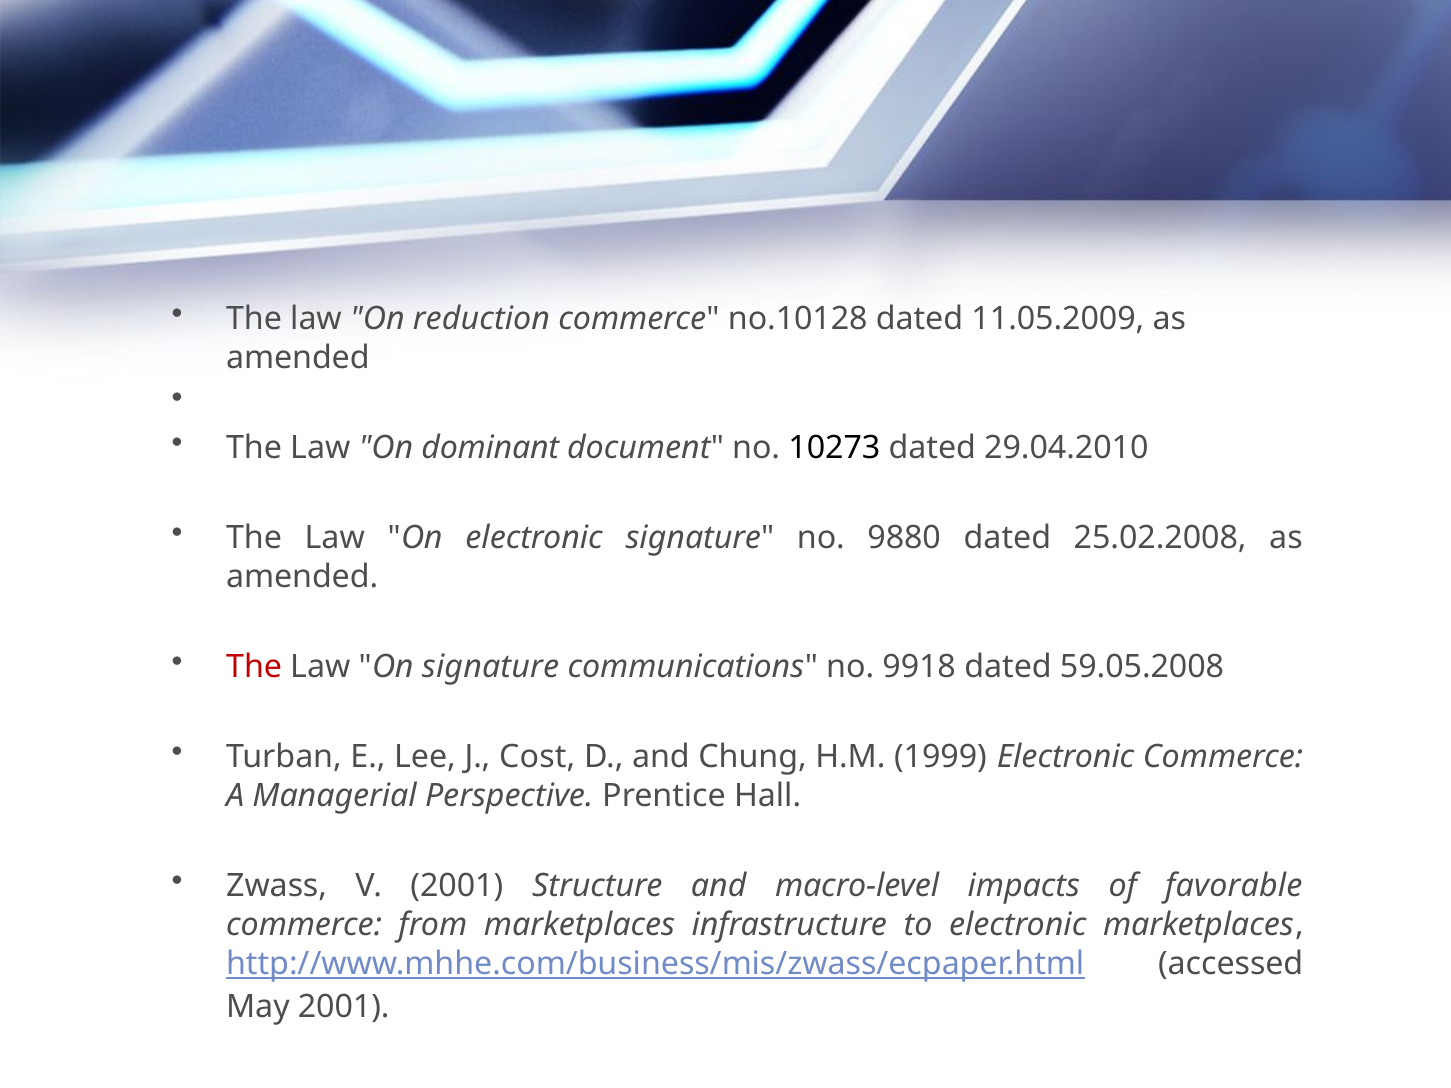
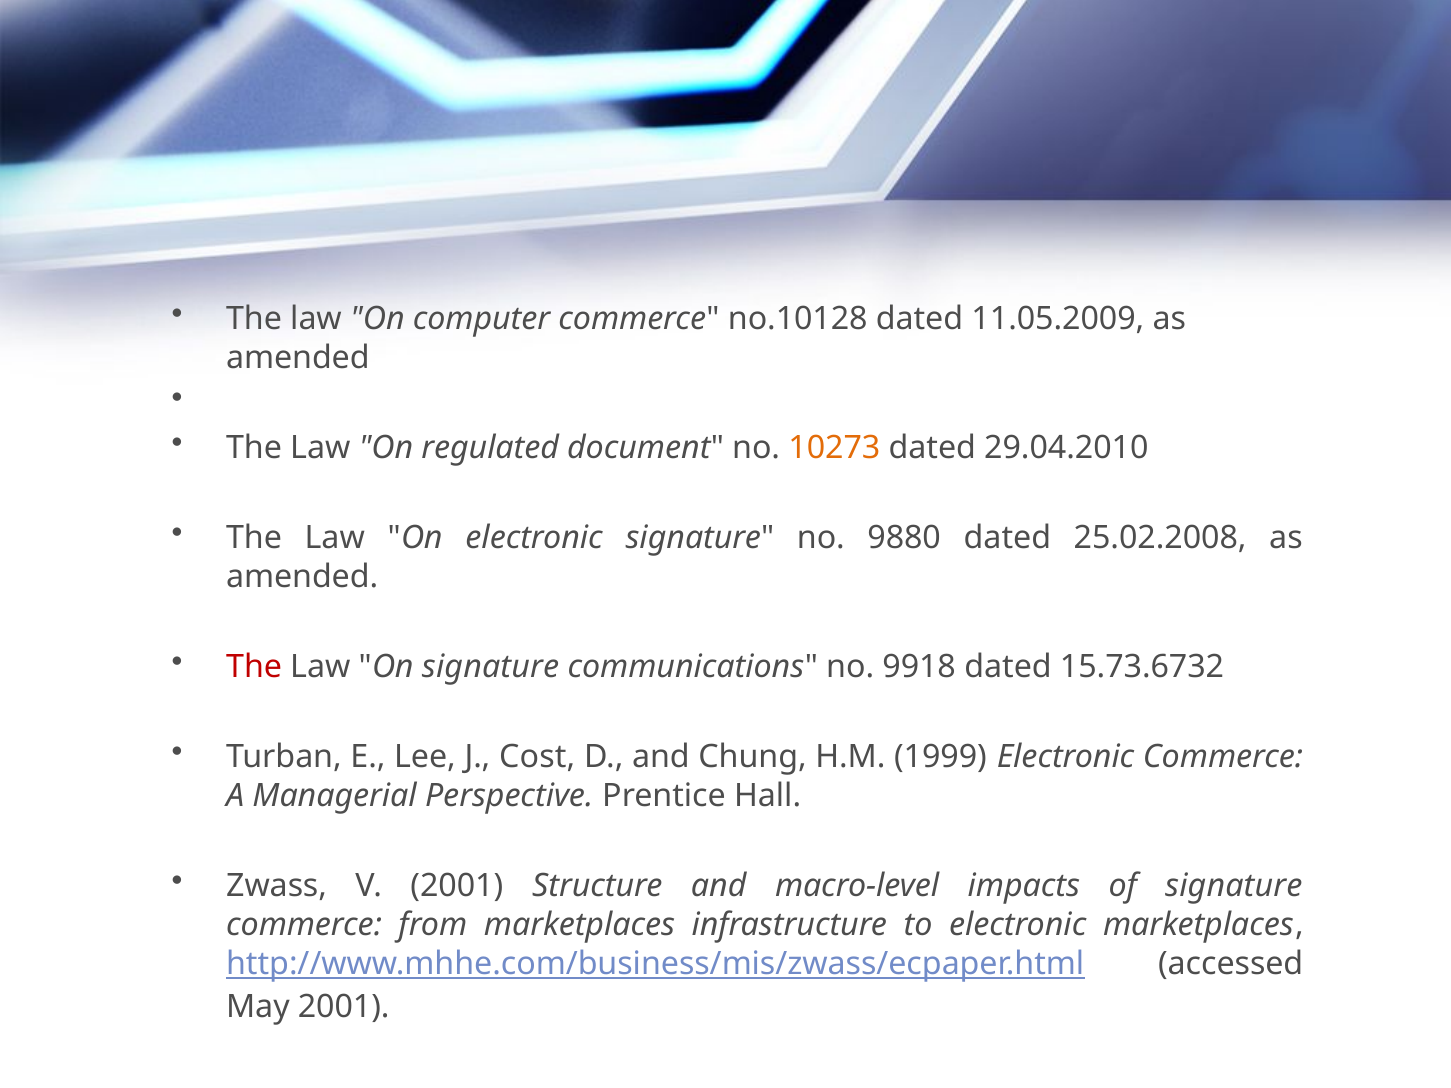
reduction: reduction -> computer
dominant: dominant -> regulated
10273 colour: black -> orange
59.05.2008: 59.05.2008 -> 15.73.6732
of favorable: favorable -> signature
